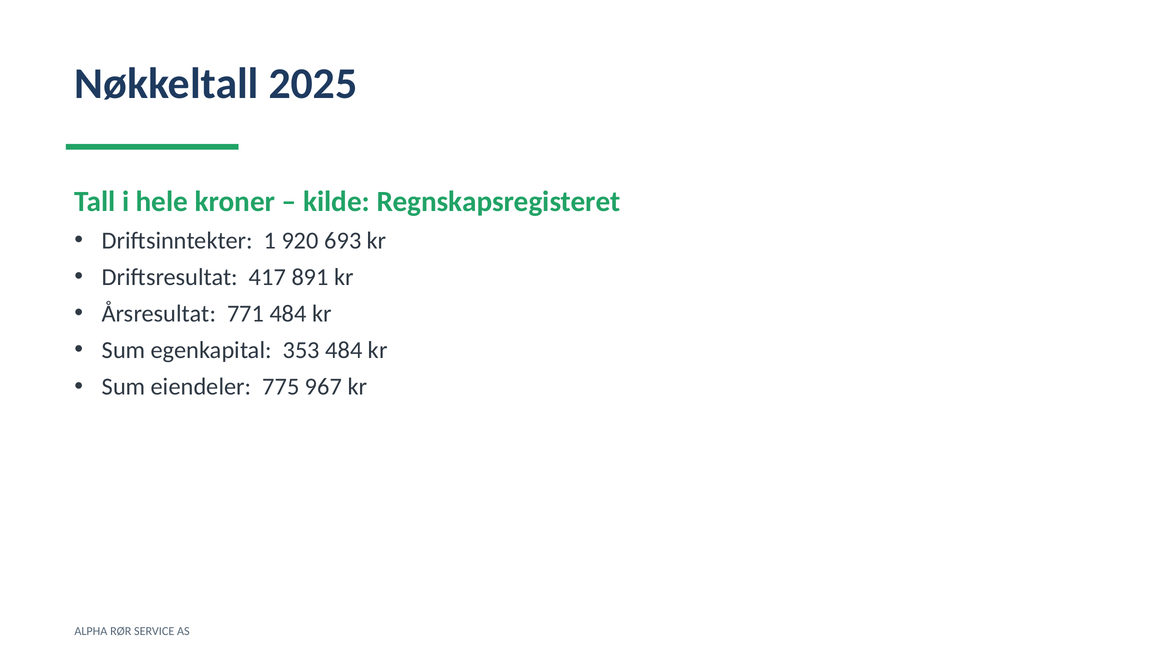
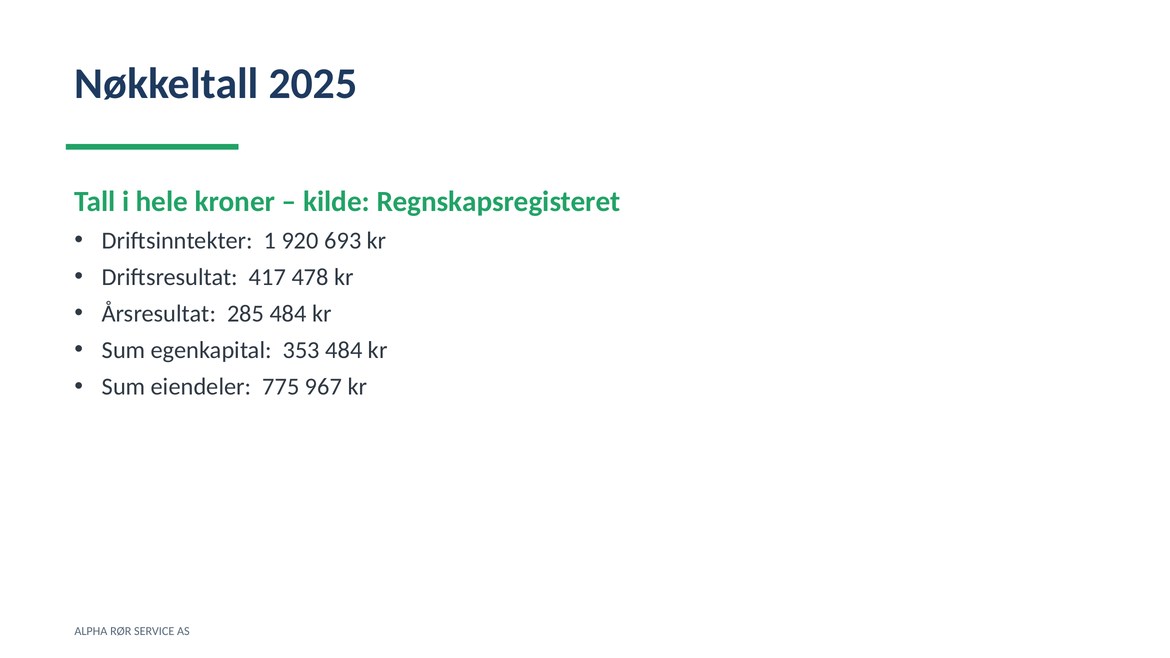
891: 891 -> 478
771: 771 -> 285
